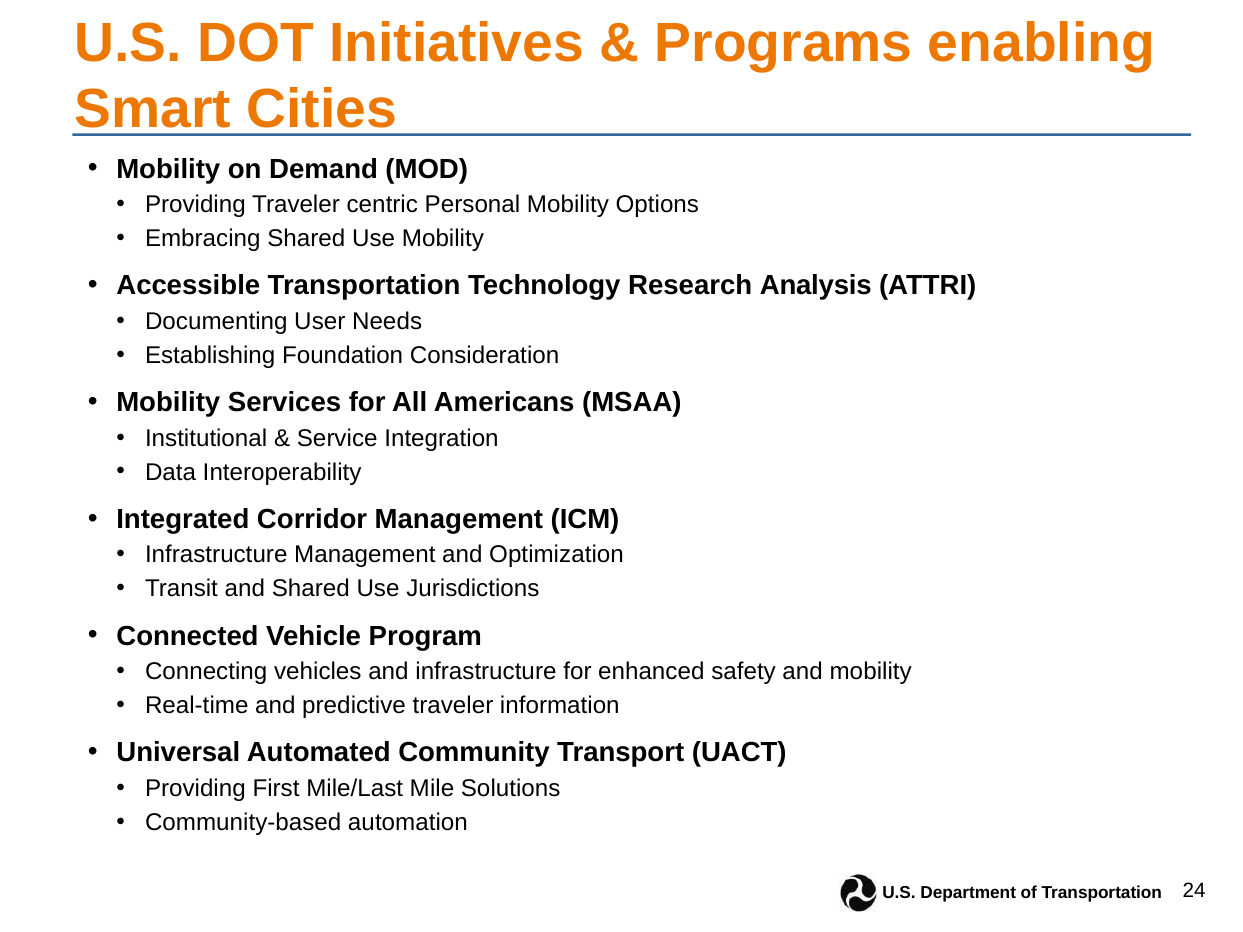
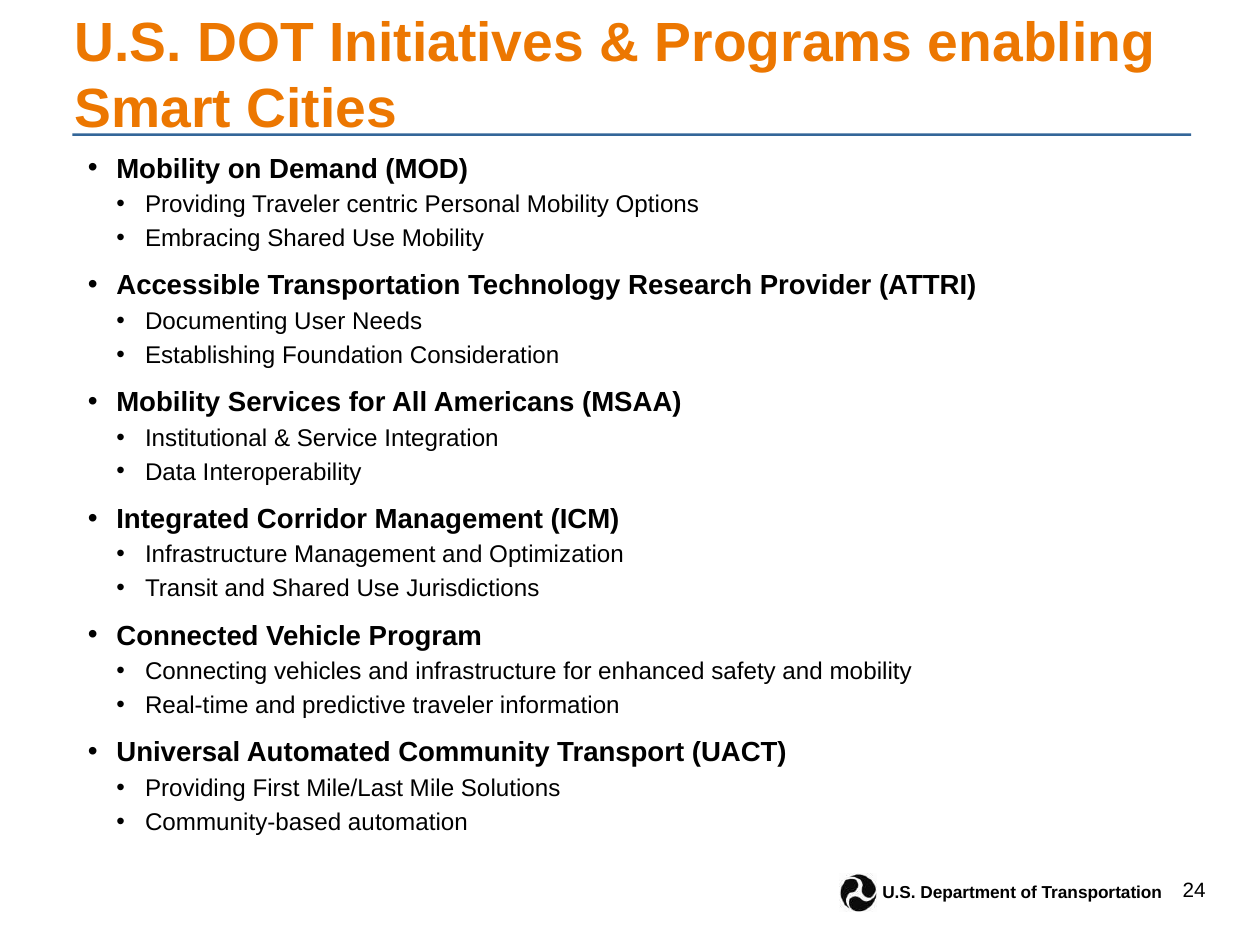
Analysis: Analysis -> Provider
